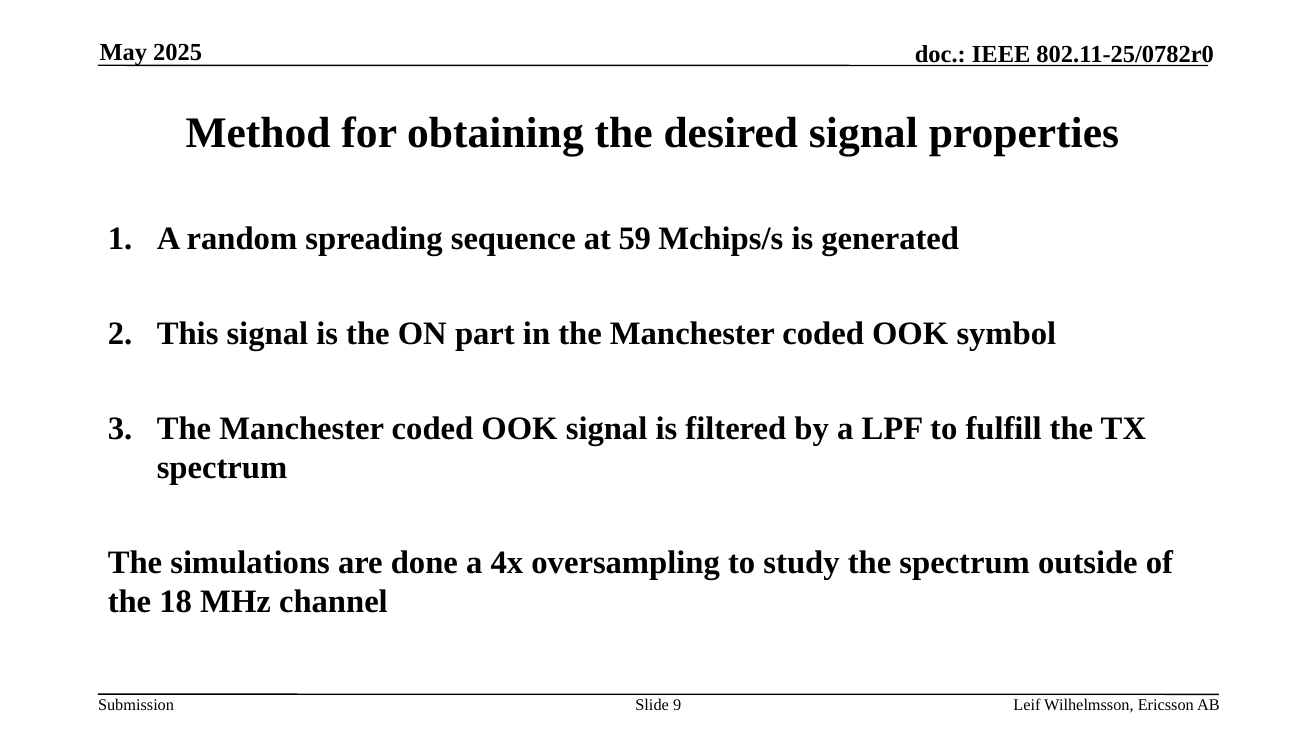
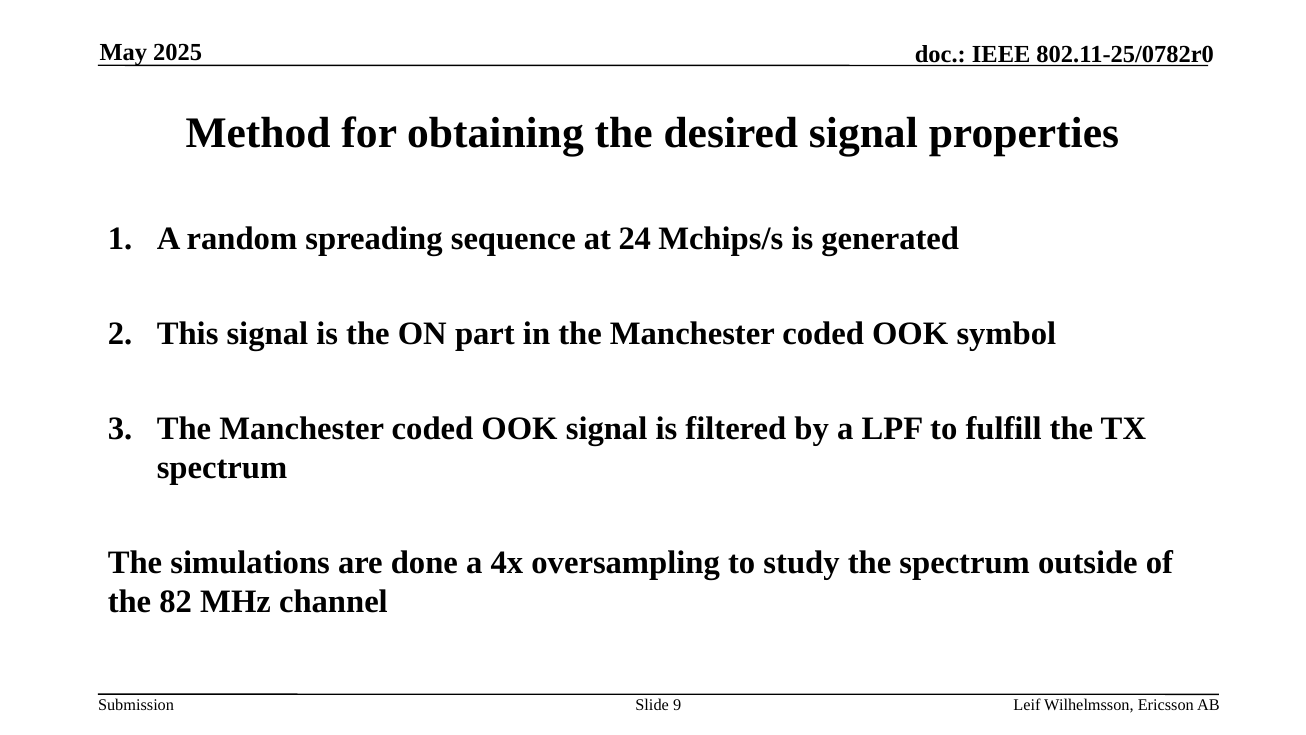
59: 59 -> 24
18: 18 -> 82
